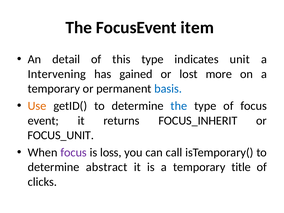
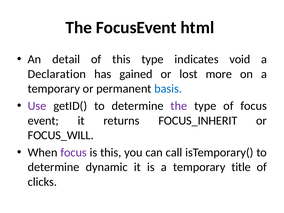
item: item -> html
unit: unit -> void
Intervening: Intervening -> Declaration
Use colour: orange -> purple
the at (179, 106) colour: blue -> purple
FOCUS_UNIT: FOCUS_UNIT -> FOCUS_WILL
is loss: loss -> this
abstract: abstract -> dynamic
